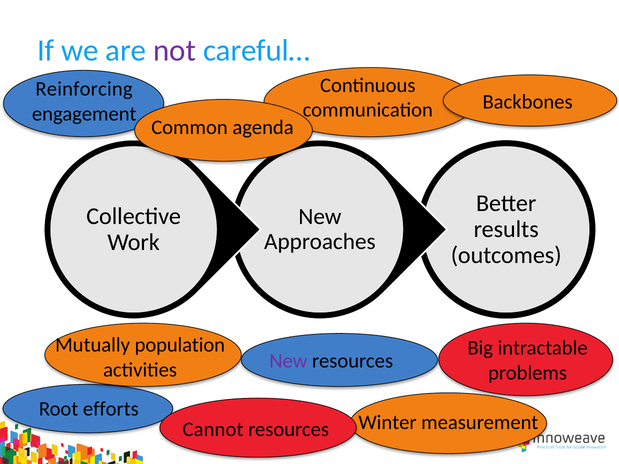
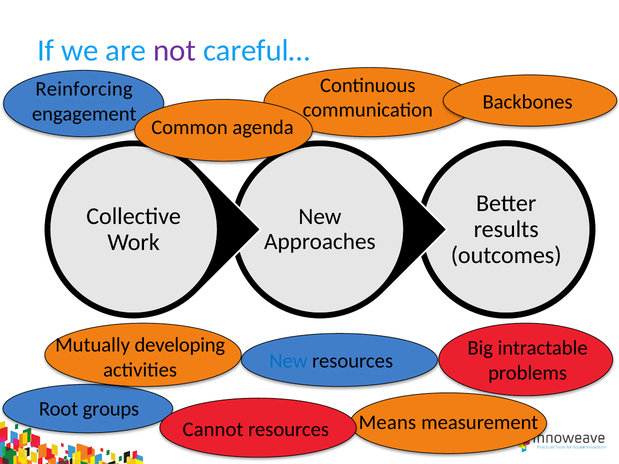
population: population -> developing
New at (288, 361) colour: purple -> blue
efforts: efforts -> groups
Winter: Winter -> Means
